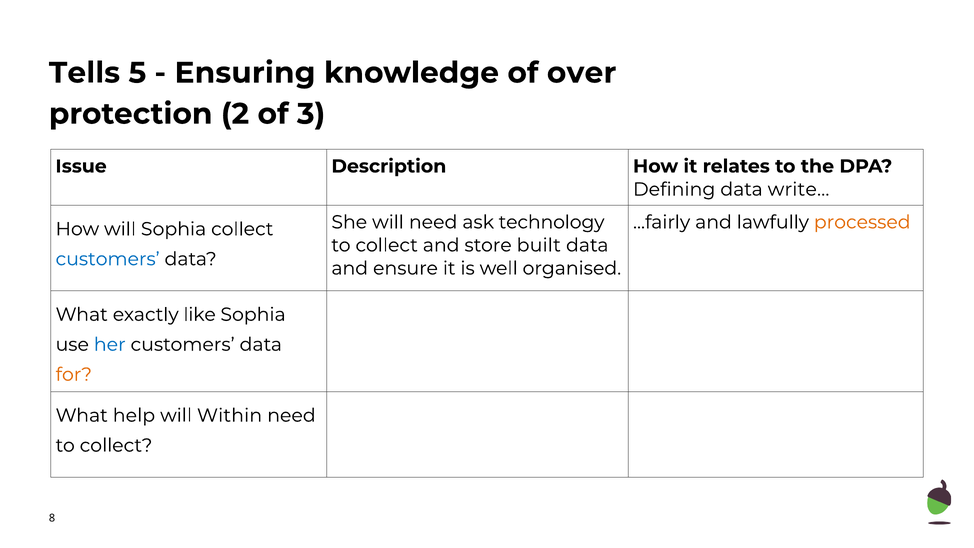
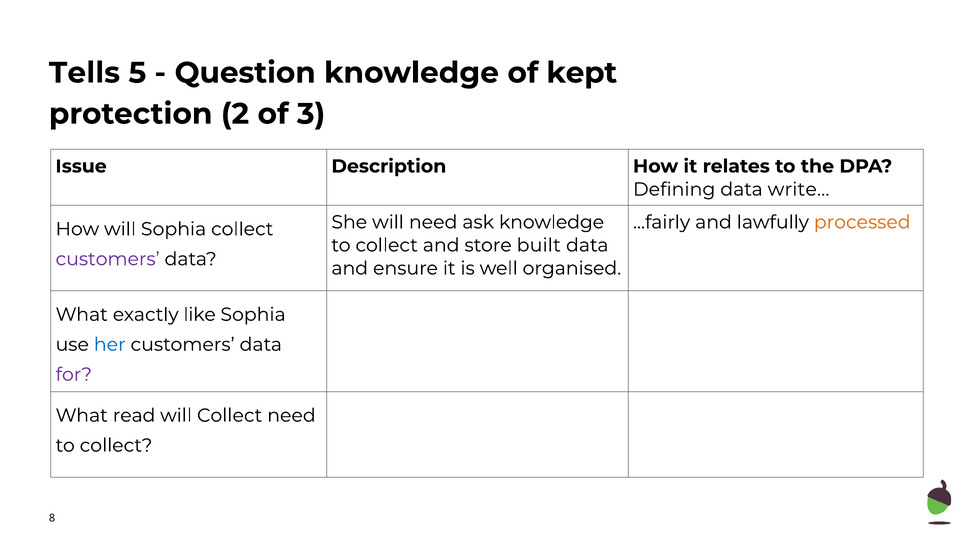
Ensuring: Ensuring -> Question
over: over -> kept
ask technology: technology -> knowledge
customers at (108, 259) colour: blue -> purple
for colour: orange -> purple
help: help -> read
will Within: Within -> Collect
